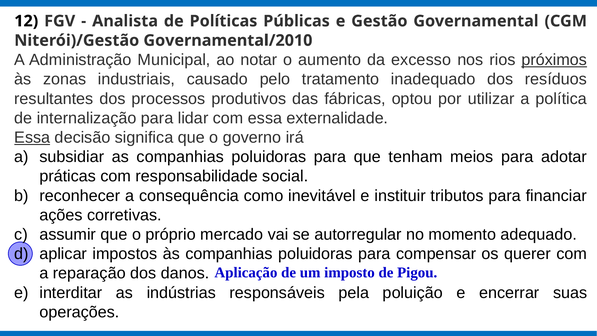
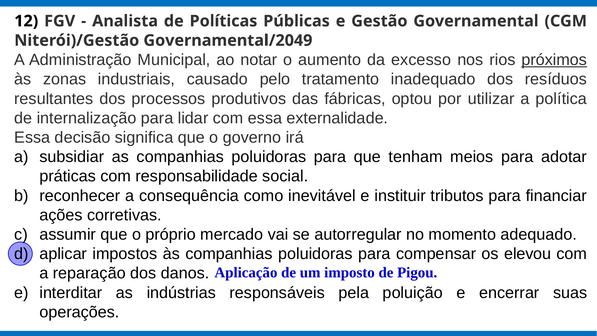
Governamental/2010: Governamental/2010 -> Governamental/2049
Essa at (32, 137) underline: present -> none
querer: querer -> elevou
